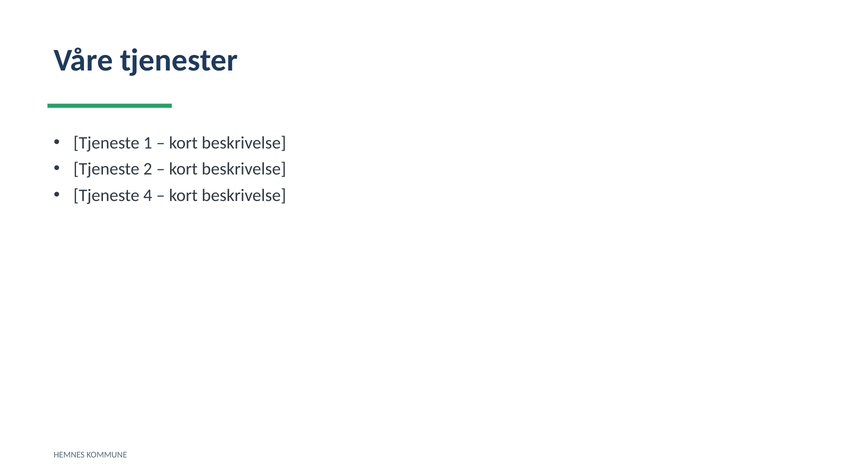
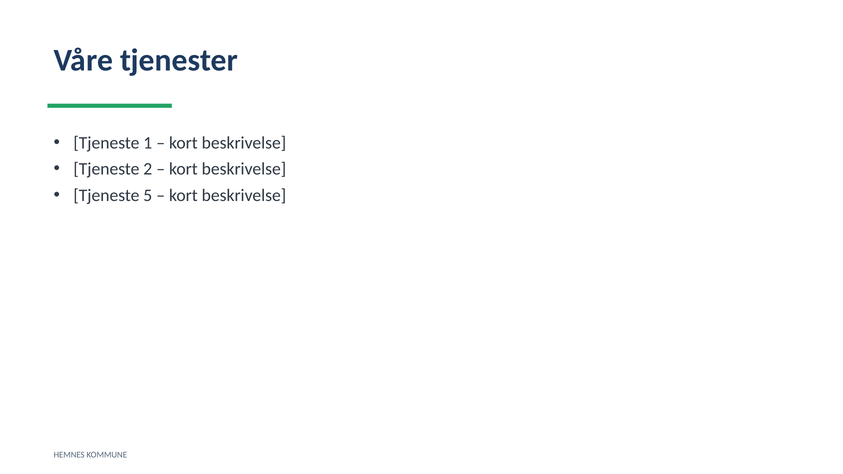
4: 4 -> 5
